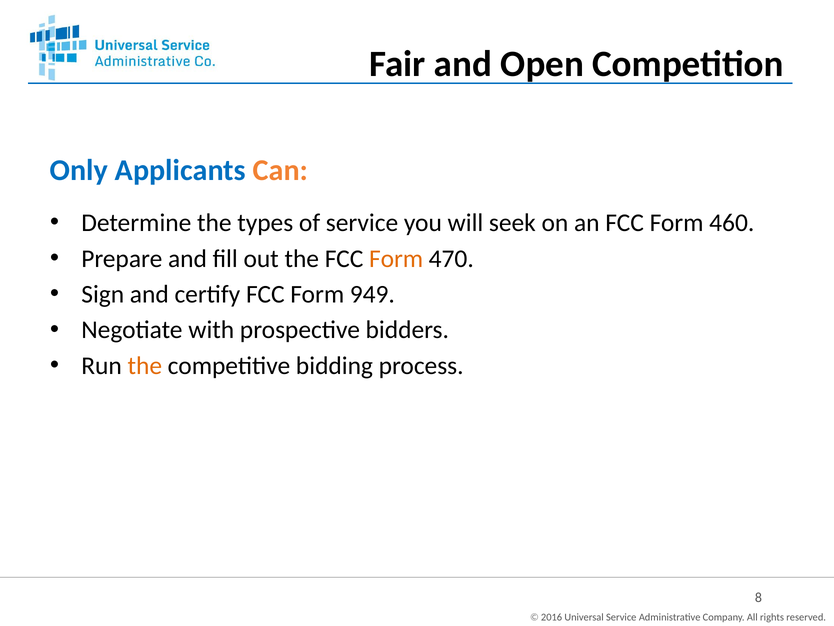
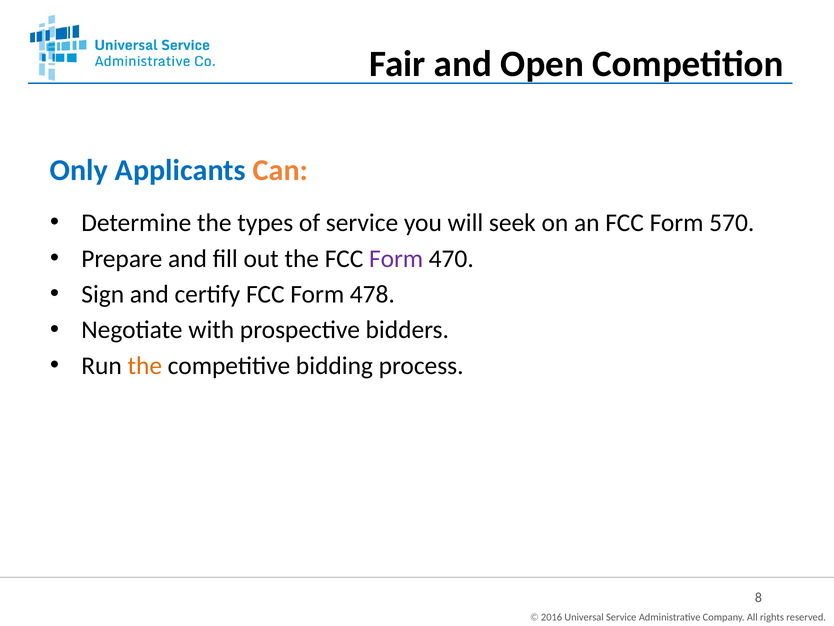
460: 460 -> 570
Form at (396, 258) colour: orange -> purple
949: 949 -> 478
